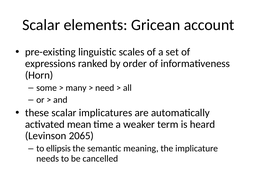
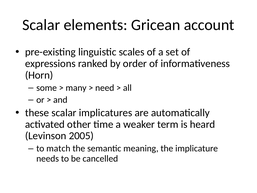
mean: mean -> other
2065: 2065 -> 2005
ellipsis: ellipsis -> match
